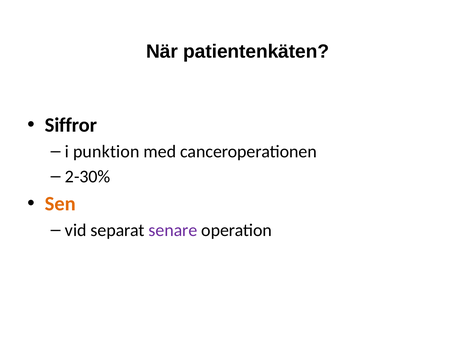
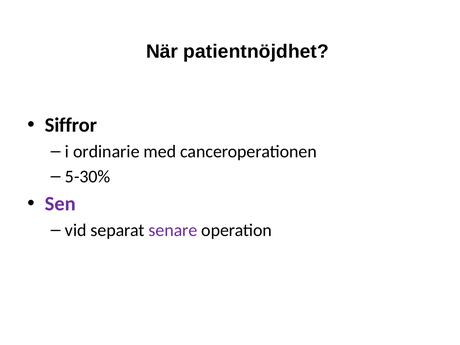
patientenkäten: patientenkäten -> patientnöjdhet
punktion: punktion -> ordinarie
2-30%: 2-30% -> 5-30%
Sen colour: orange -> purple
